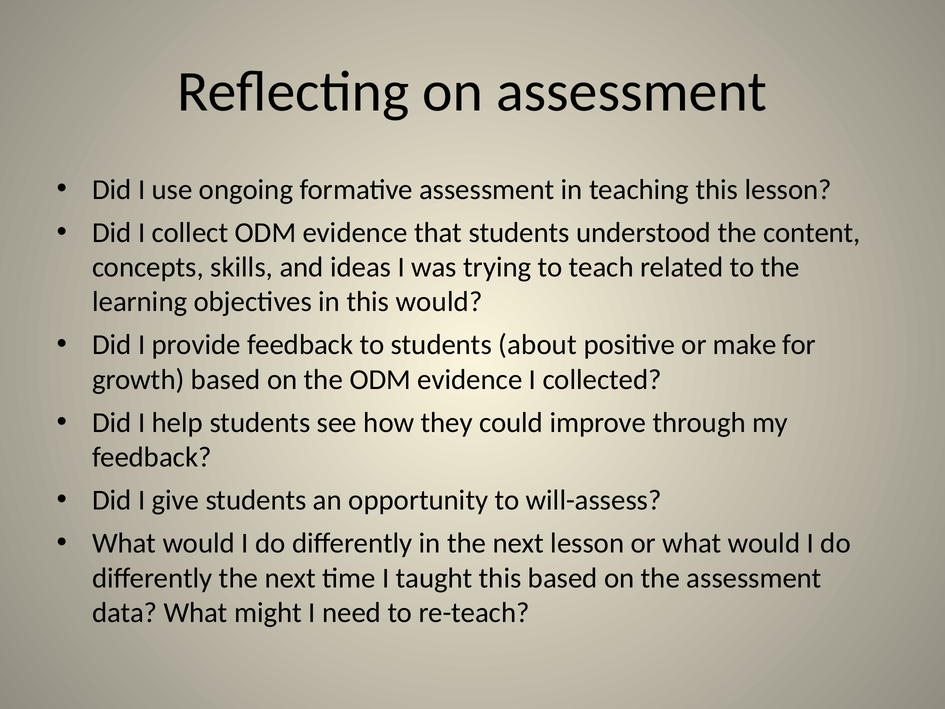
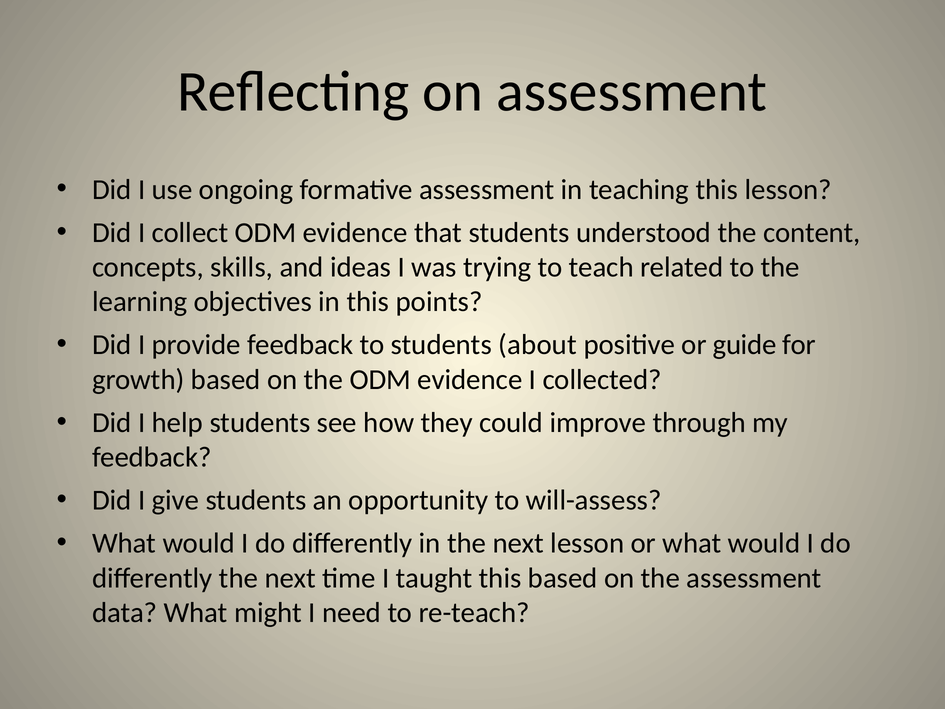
this would: would -> points
make: make -> guide
